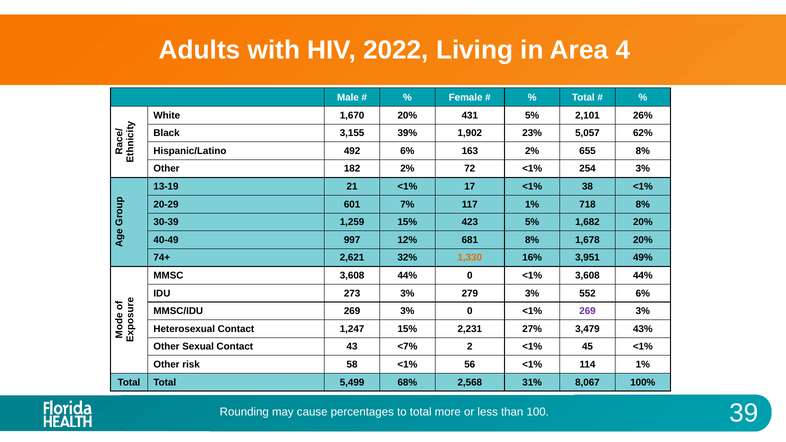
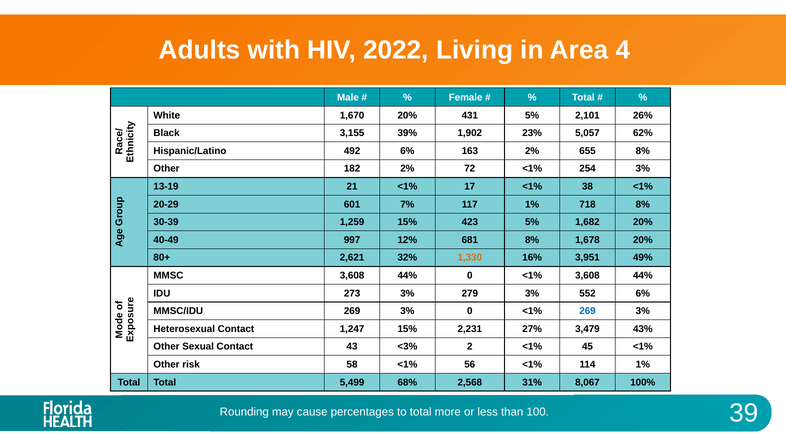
74+: 74+ -> 80+
269 at (588, 311) colour: purple -> blue
<7%: <7% -> <3%
